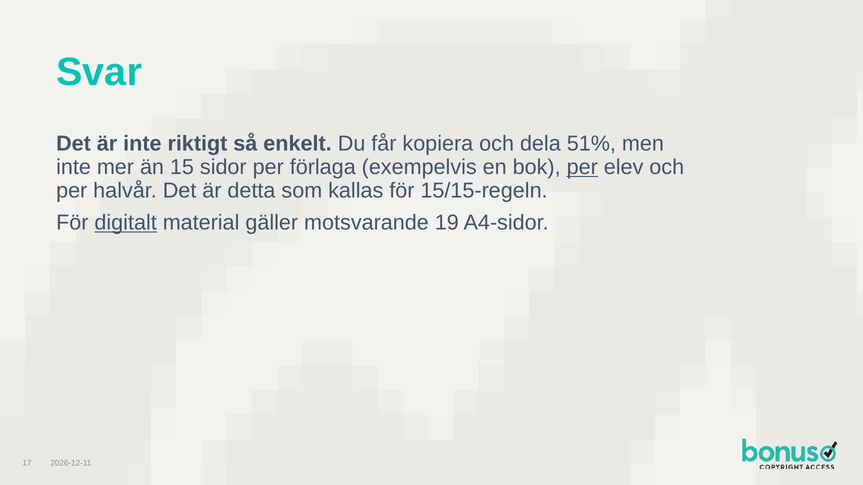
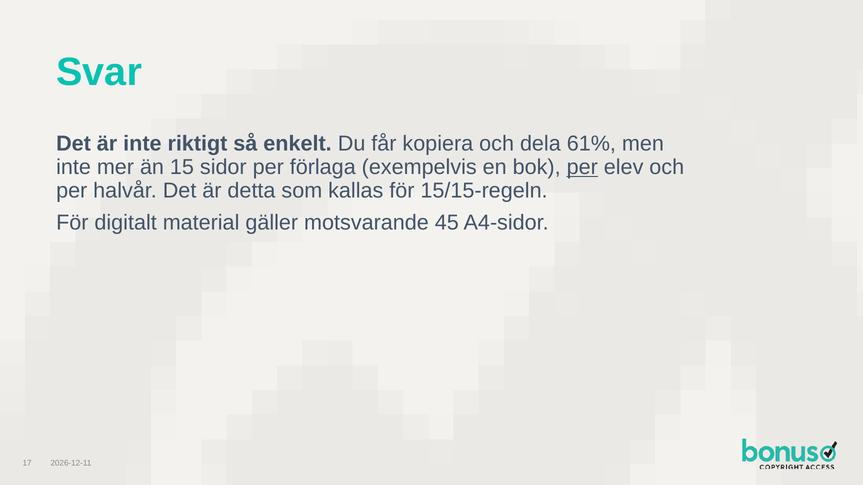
51%: 51% -> 61%
digitalt underline: present -> none
19: 19 -> 45
